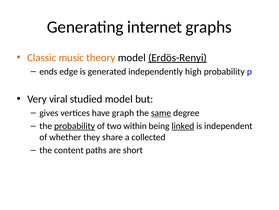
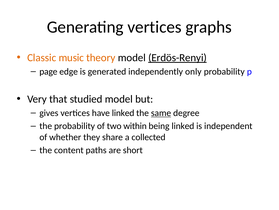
Generating internet: internet -> vertices
ends: ends -> page
high: high -> only
viral: viral -> that
have graph: graph -> linked
probability at (75, 126) underline: present -> none
linked at (183, 126) underline: present -> none
